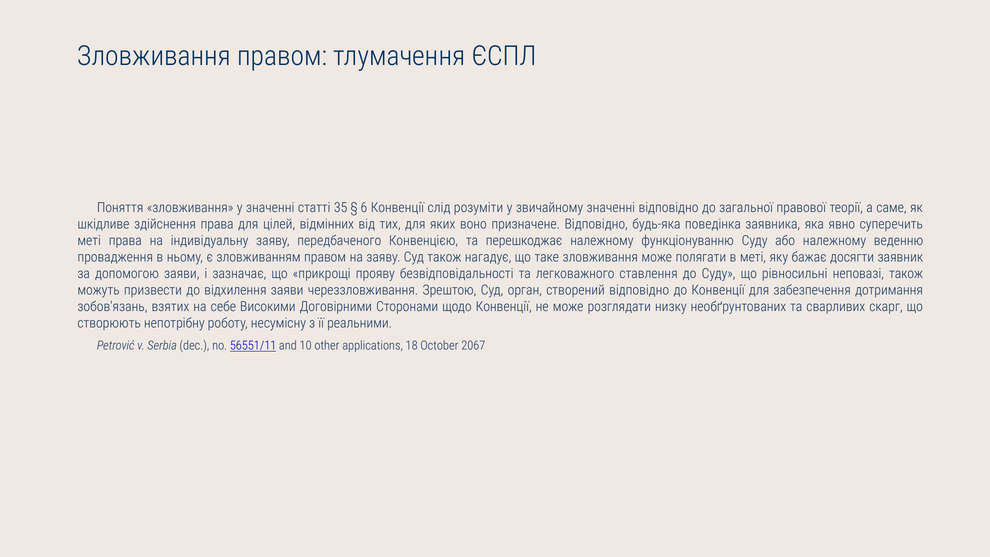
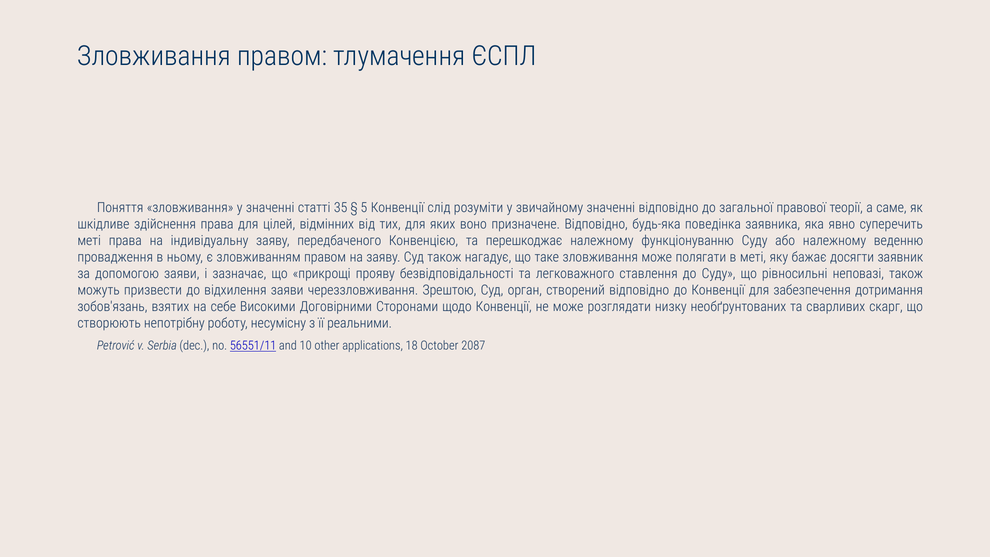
6: 6 -> 5
2067: 2067 -> 2087
